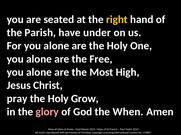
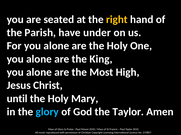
Free: Free -> King
pray: pray -> until
Grow: Grow -> Mary
glory at (47, 112) colour: pink -> light blue
the When: When -> Taylor
